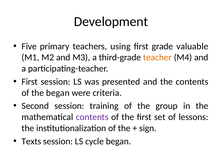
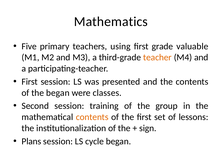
Development: Development -> Mathematics
criteria: criteria -> classes
contents at (92, 117) colour: purple -> orange
Texts: Texts -> Plans
